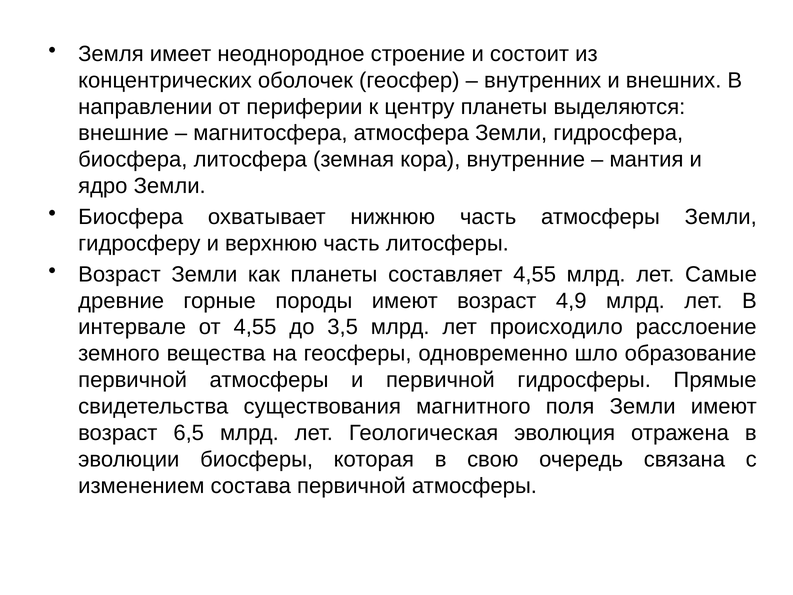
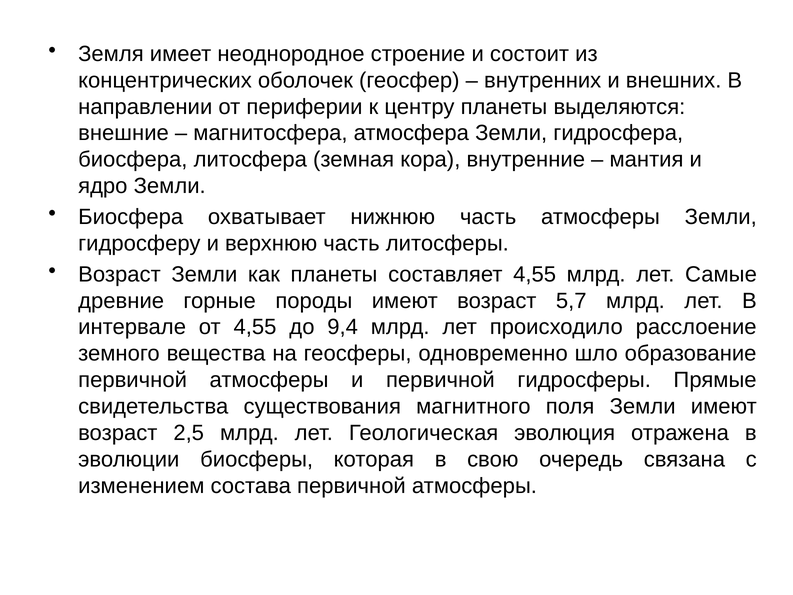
4,9: 4,9 -> 5,7
3,5: 3,5 -> 9,4
6,5: 6,5 -> 2,5
